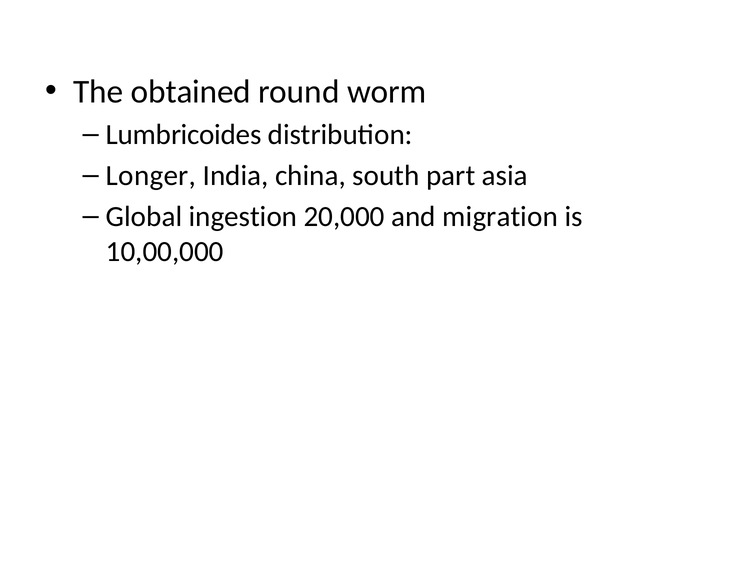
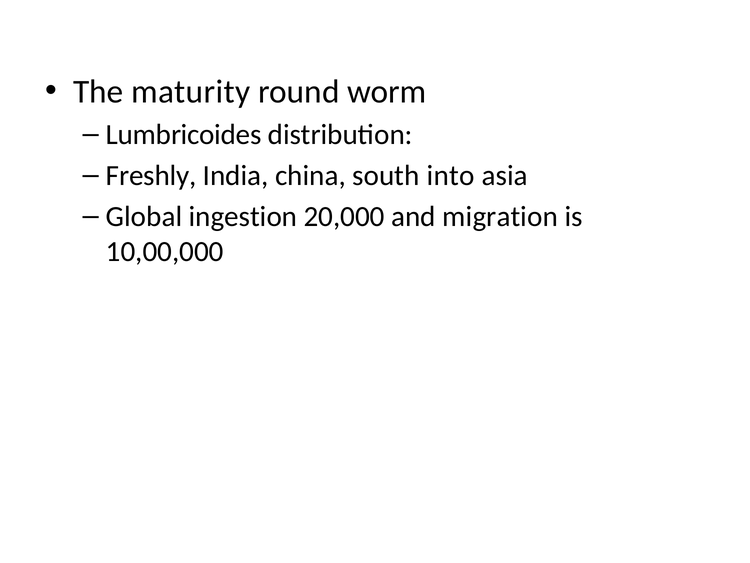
obtained: obtained -> maturity
Longer: Longer -> Freshly
part: part -> into
